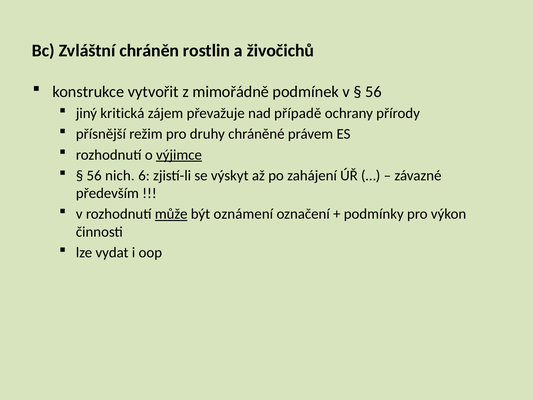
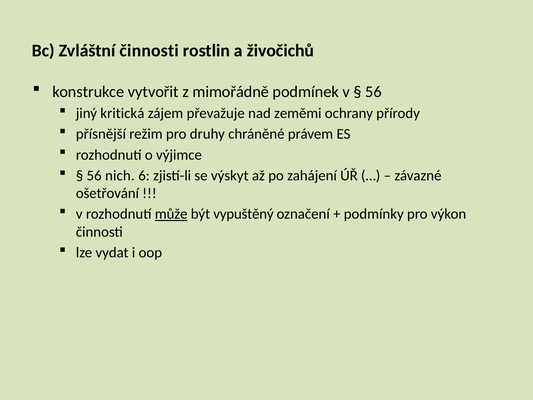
Zvláštní chráněn: chráněn -> činnosti
případě: případě -> zeměmi
výjimce underline: present -> none
především: především -> ošetřování
oznámení: oznámení -> vypuštěný
